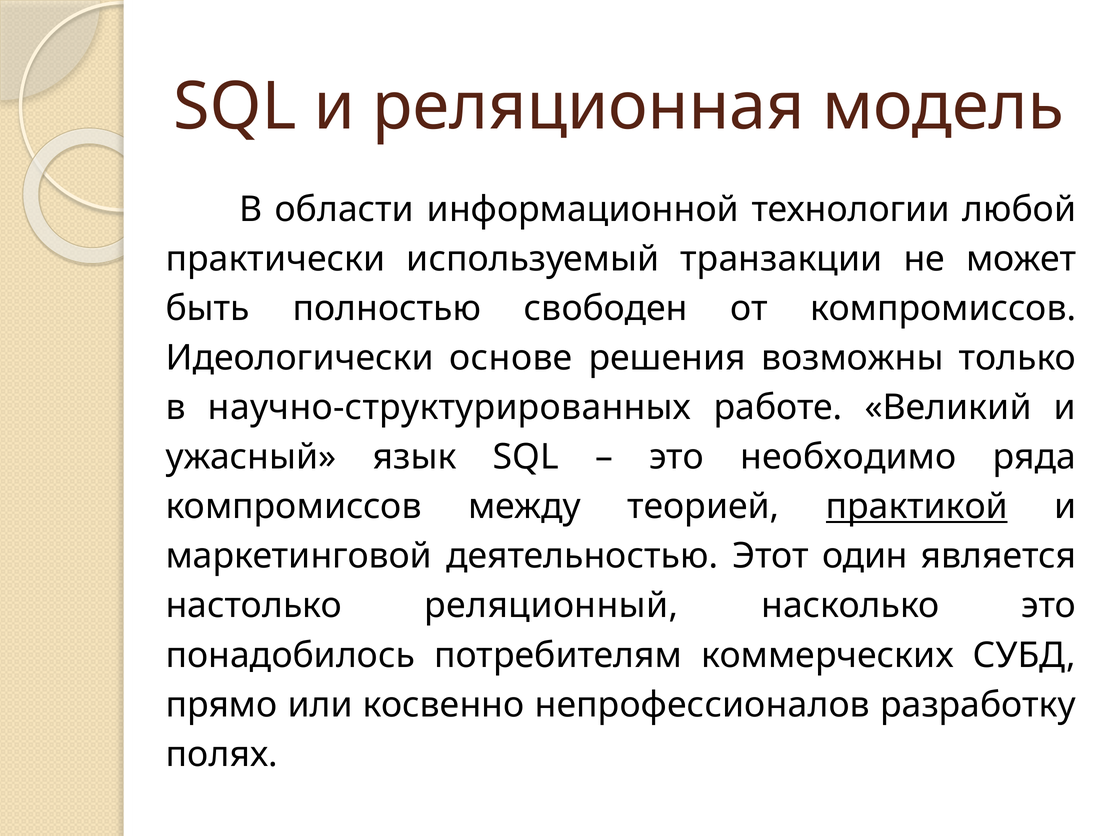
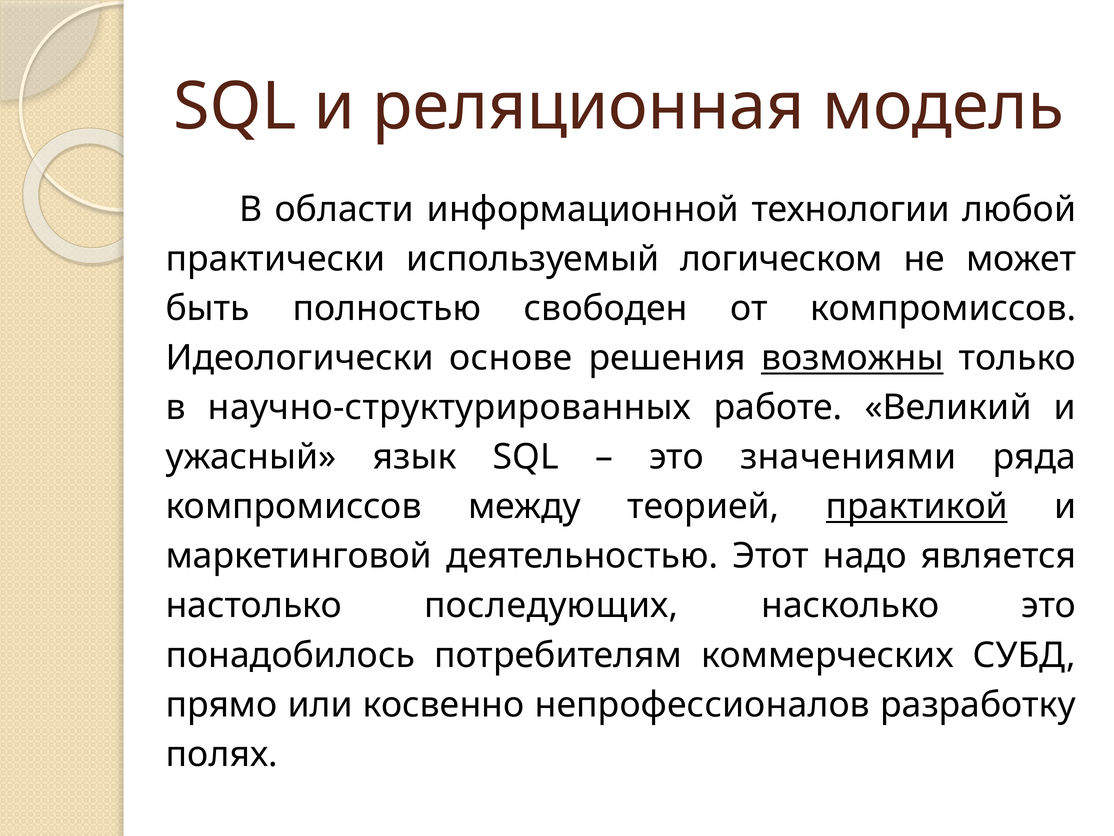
транзакции: транзакции -> логическом
возможны underline: none -> present
необходимо: необходимо -> значениями
один: один -> надо
реляционный: реляционный -> последующих
